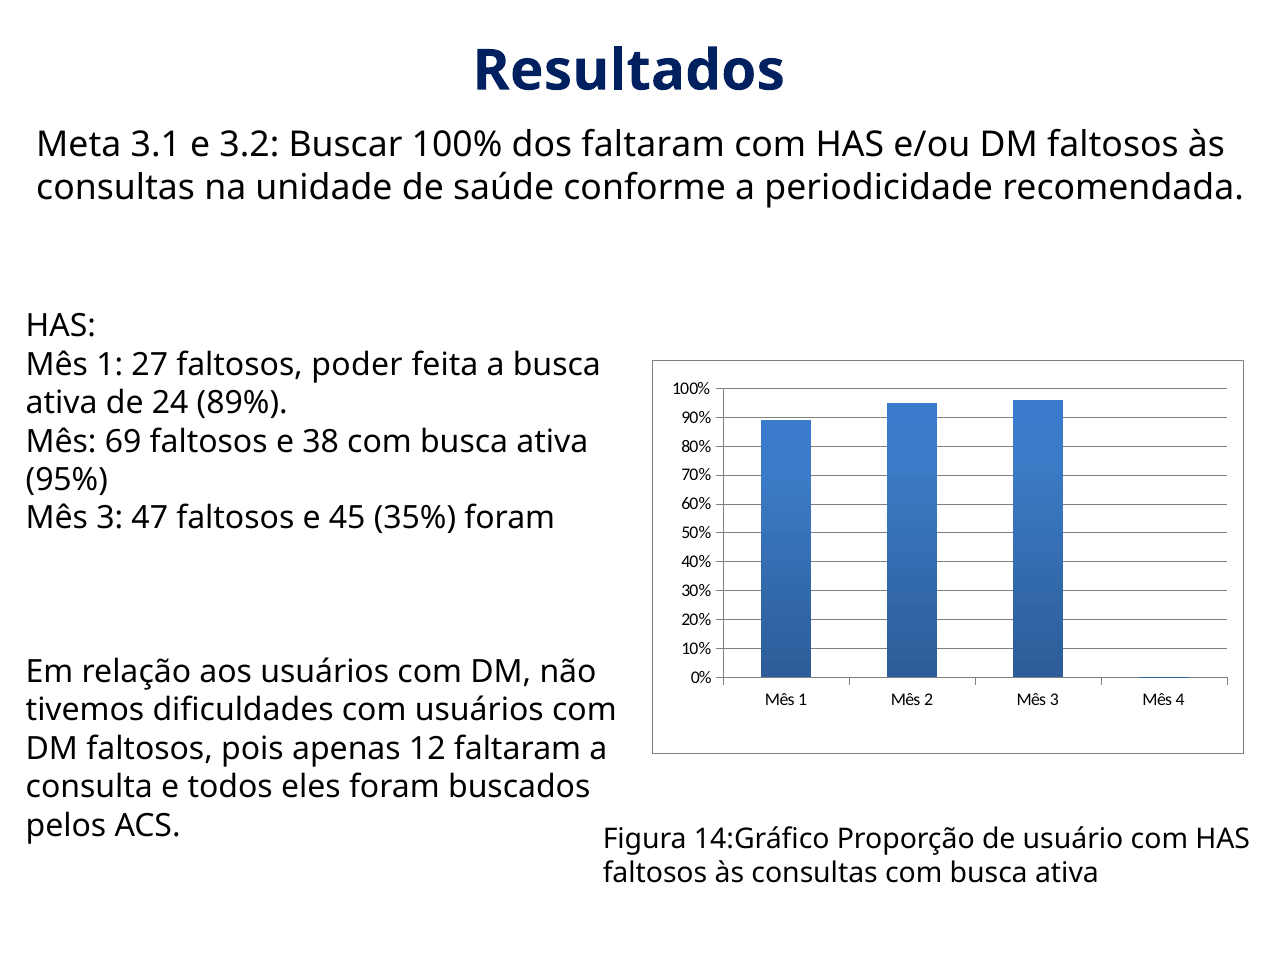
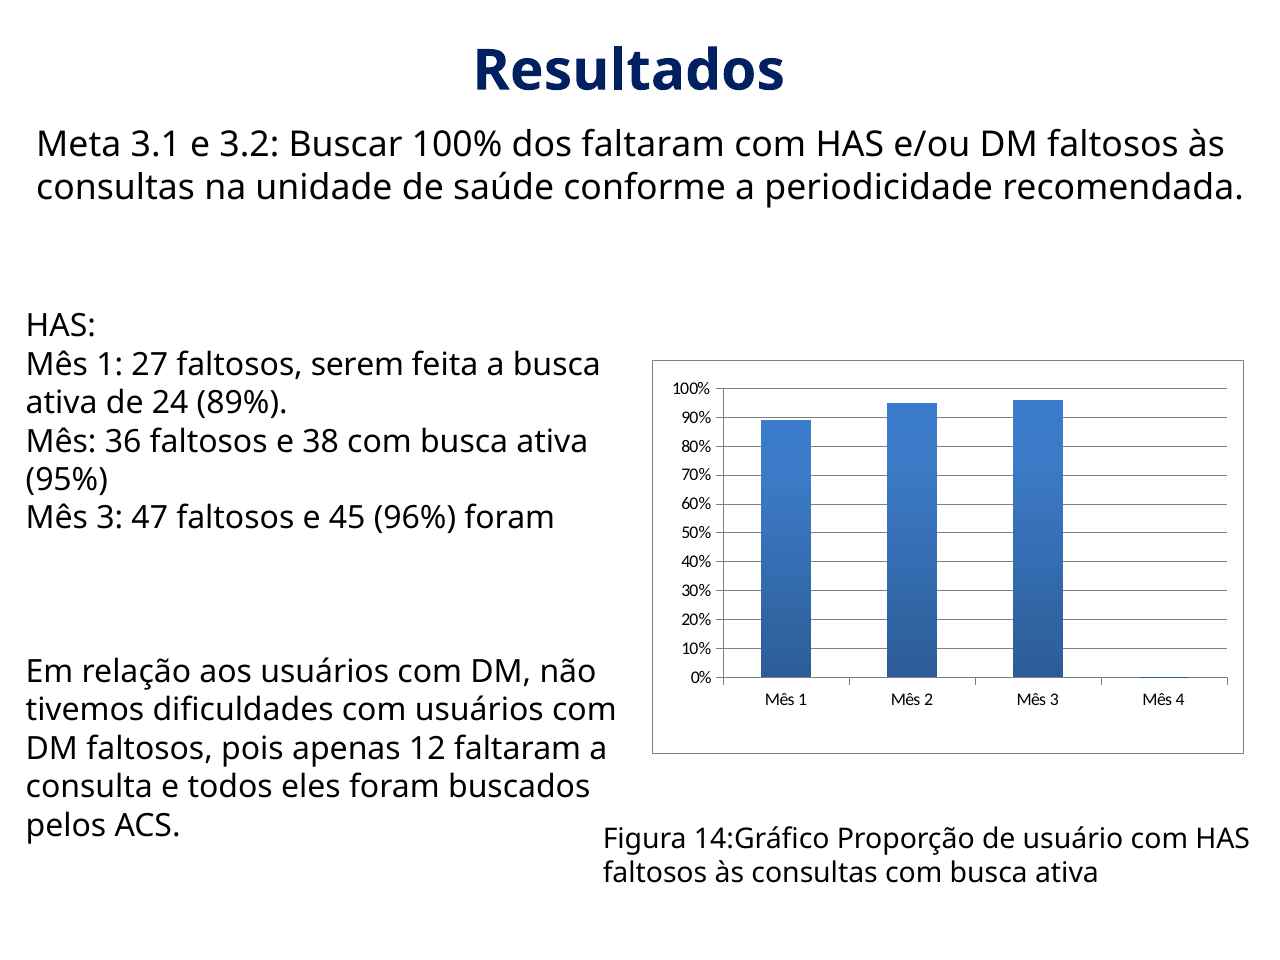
poder: poder -> serem
69: 69 -> 36
35%: 35% -> 96%
